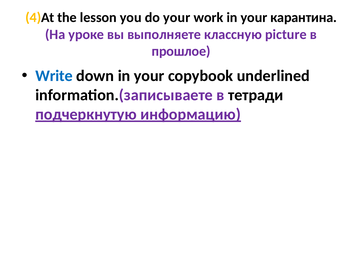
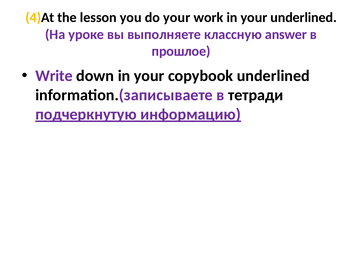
your карантина: карантина -> underlined
picture: picture -> answer
Write colour: blue -> purple
